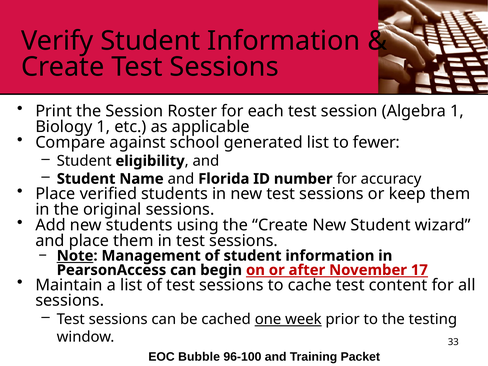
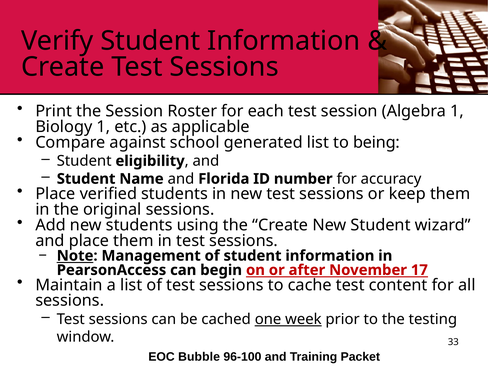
fewer: fewer -> being
